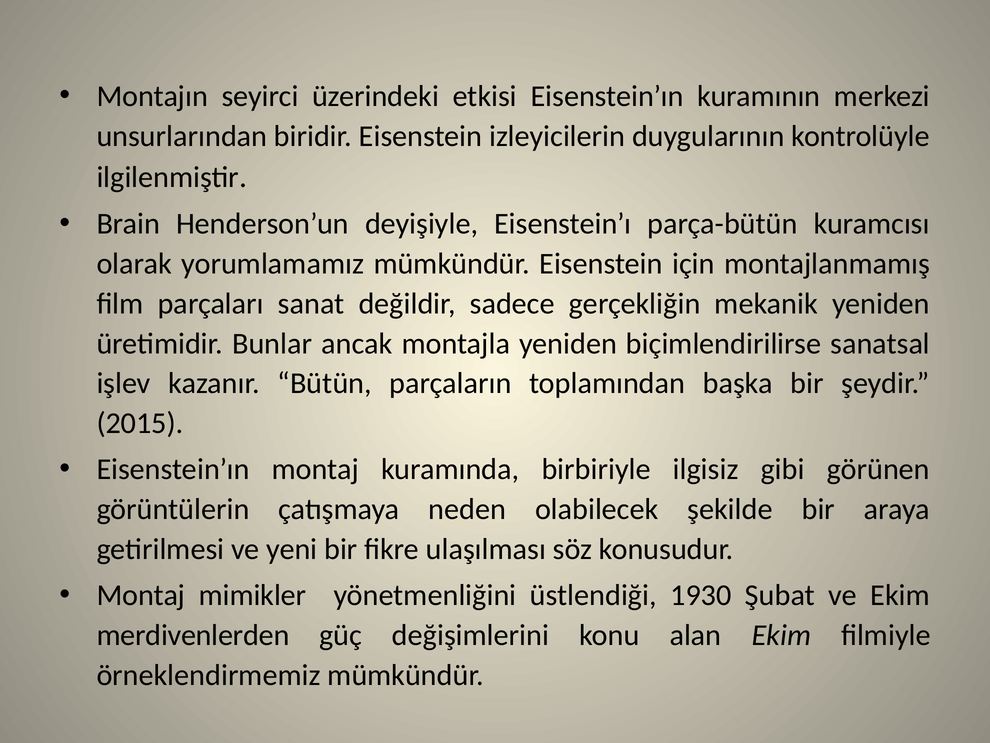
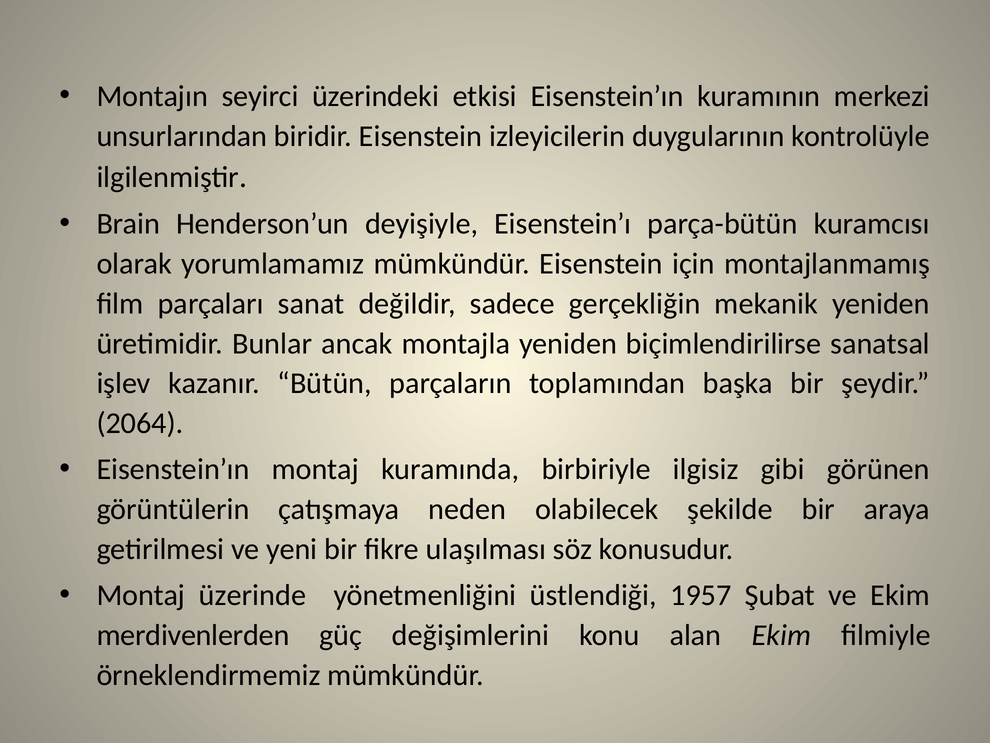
2015: 2015 -> 2064
mimikler: mimikler -> üzerinde
1930: 1930 -> 1957
